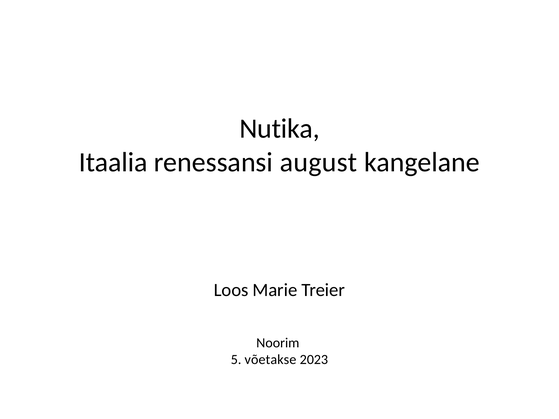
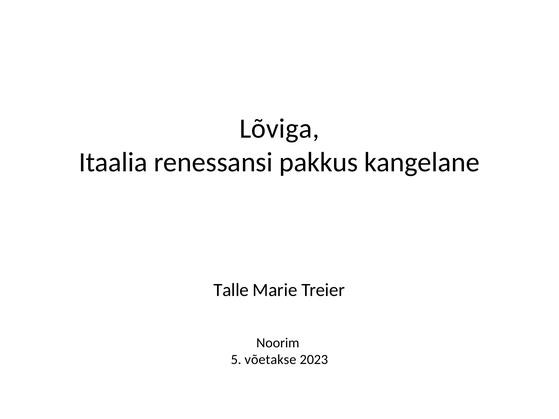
Nutika: Nutika -> Lõviga
august: august -> pakkus
Loos: Loos -> Talle
